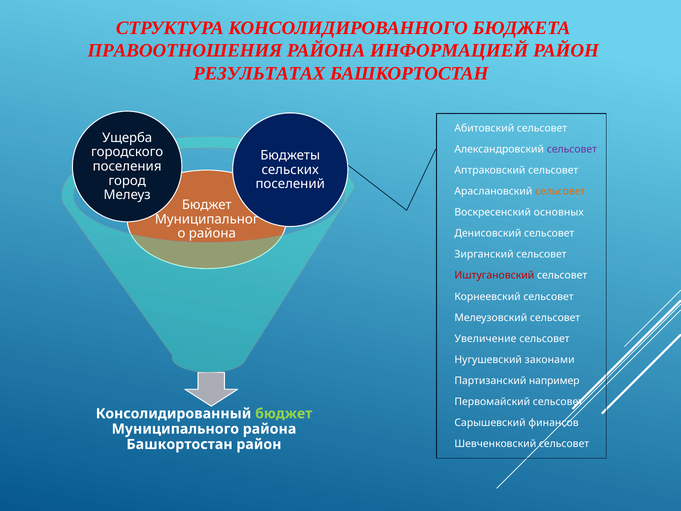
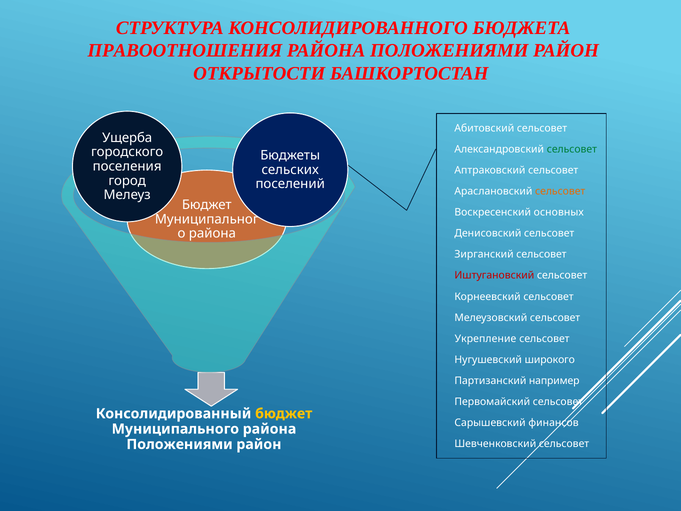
ИНФОРМАЦИЕЙ at (449, 51): ИНФОРМАЦИЕЙ -> ПОЛОЖЕНИЯМИ
РЕЗУЛЬТАТАХ: РЕЗУЛЬТАТАХ -> ОТКРЫТОСТИ
сельсовет at (572, 149) colour: purple -> green
Увеличение: Увеличение -> Укрепление
законами: законами -> широкого
бюджет at (284, 413) colour: light green -> yellow
Башкортостан at (180, 444): Башкортостан -> Положениями
